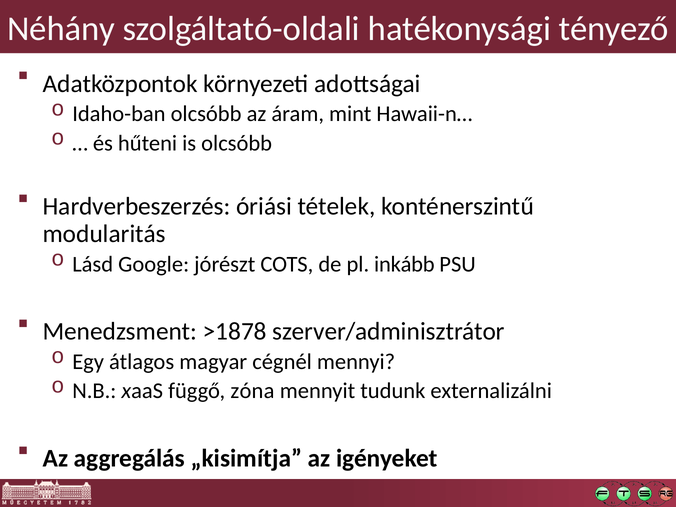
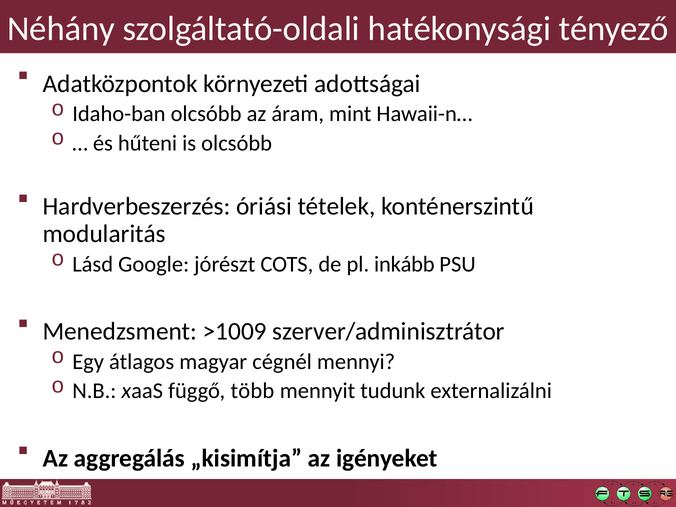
>1878: >1878 -> >1009
zóna: zóna -> több
